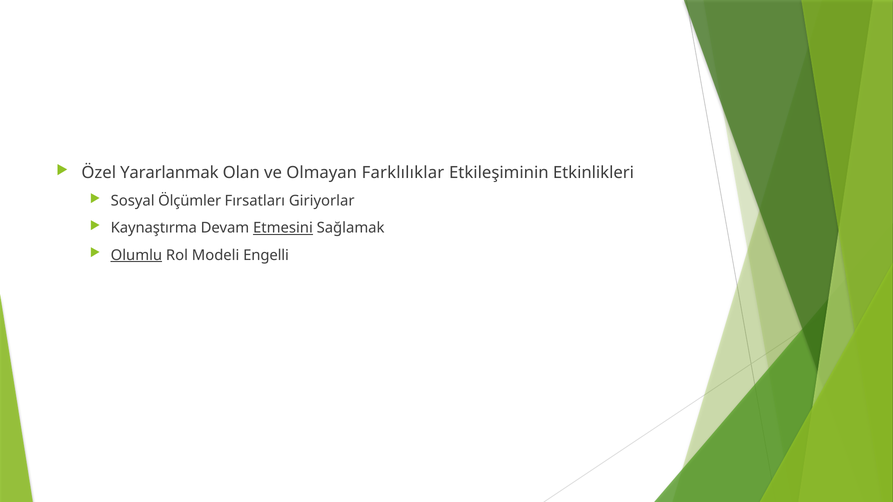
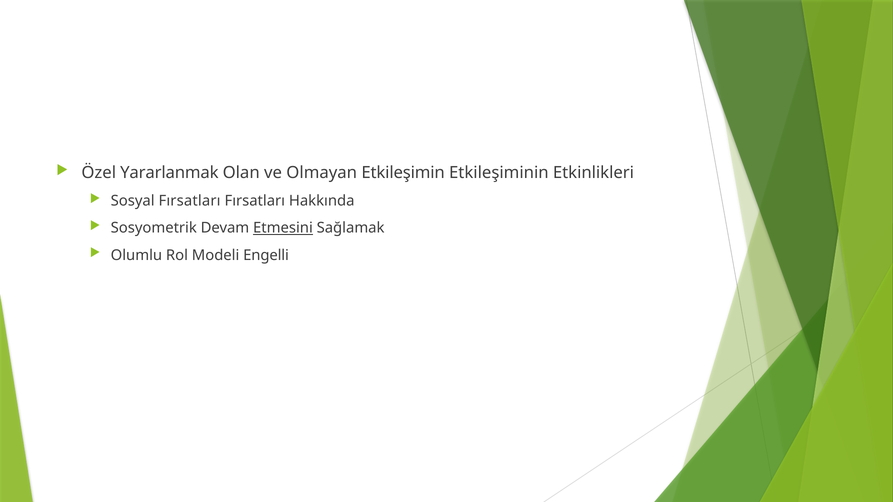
Farklılıklar: Farklılıklar -> Etkileşimin
Sosyal Ölçümler: Ölçümler -> Fırsatları
Giriyorlar: Giriyorlar -> Hakkında
Kaynaştırma: Kaynaştırma -> Sosyometrik
Olumlu underline: present -> none
